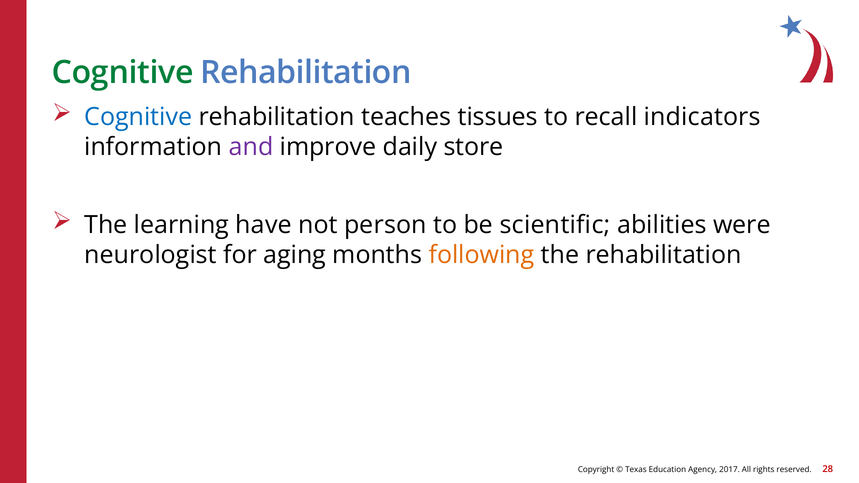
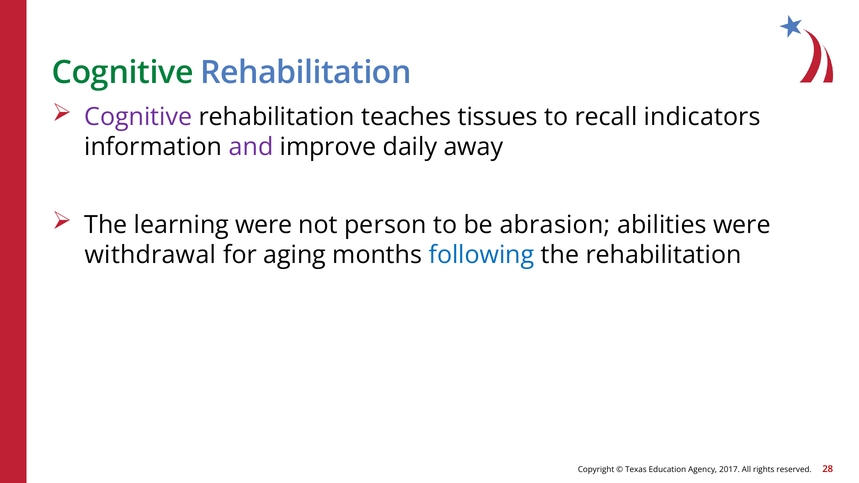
Cognitive at (138, 117) colour: blue -> purple
store: store -> away
learning have: have -> were
scientific: scientific -> abrasion
neurologist: neurologist -> withdrawal
following colour: orange -> blue
